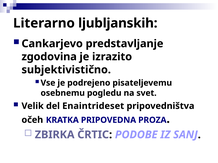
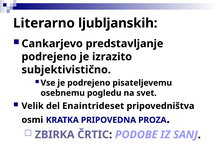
zgodovina at (49, 57): zgodovina -> podrejeno
očeh: očeh -> osmi
